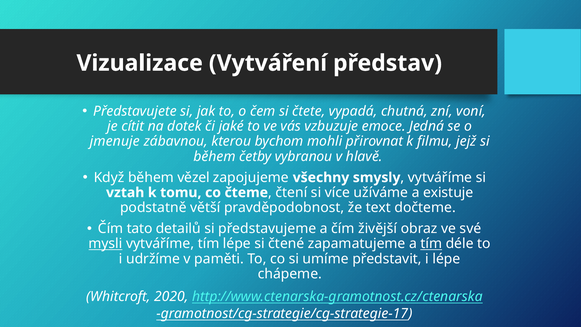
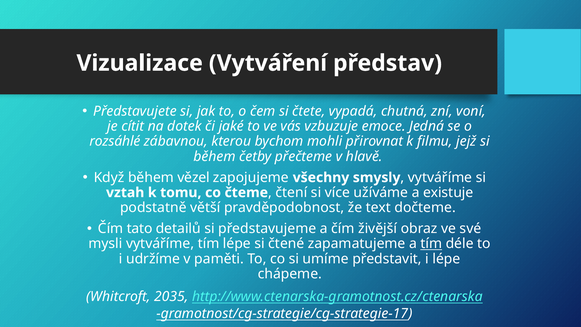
jmenuje: jmenuje -> rozsáhlé
vybranou: vybranou -> přečteme
mysli underline: present -> none
2020: 2020 -> 2035
